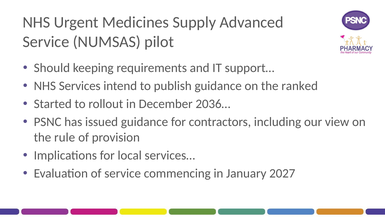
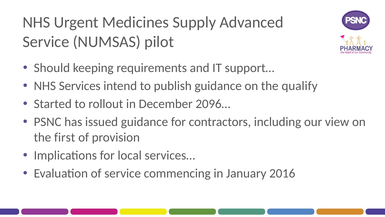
ranked: ranked -> qualify
2036…: 2036… -> 2096…
rule: rule -> first
2027: 2027 -> 2016
